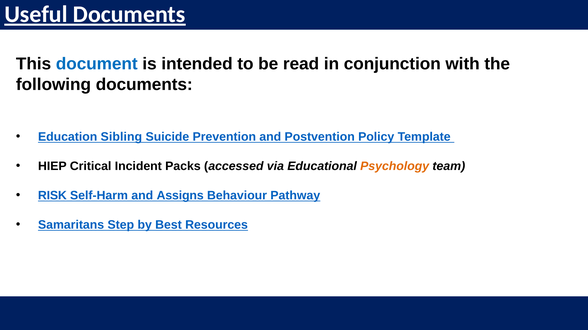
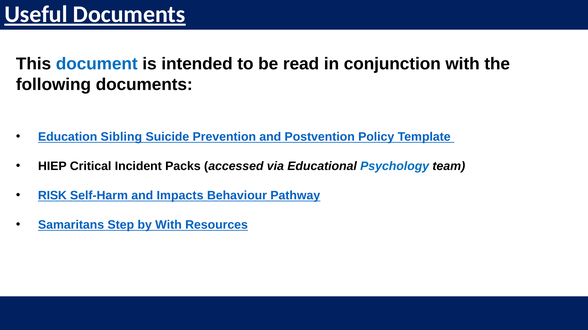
Psychology colour: orange -> blue
Assigns: Assigns -> Impacts
by Best: Best -> With
